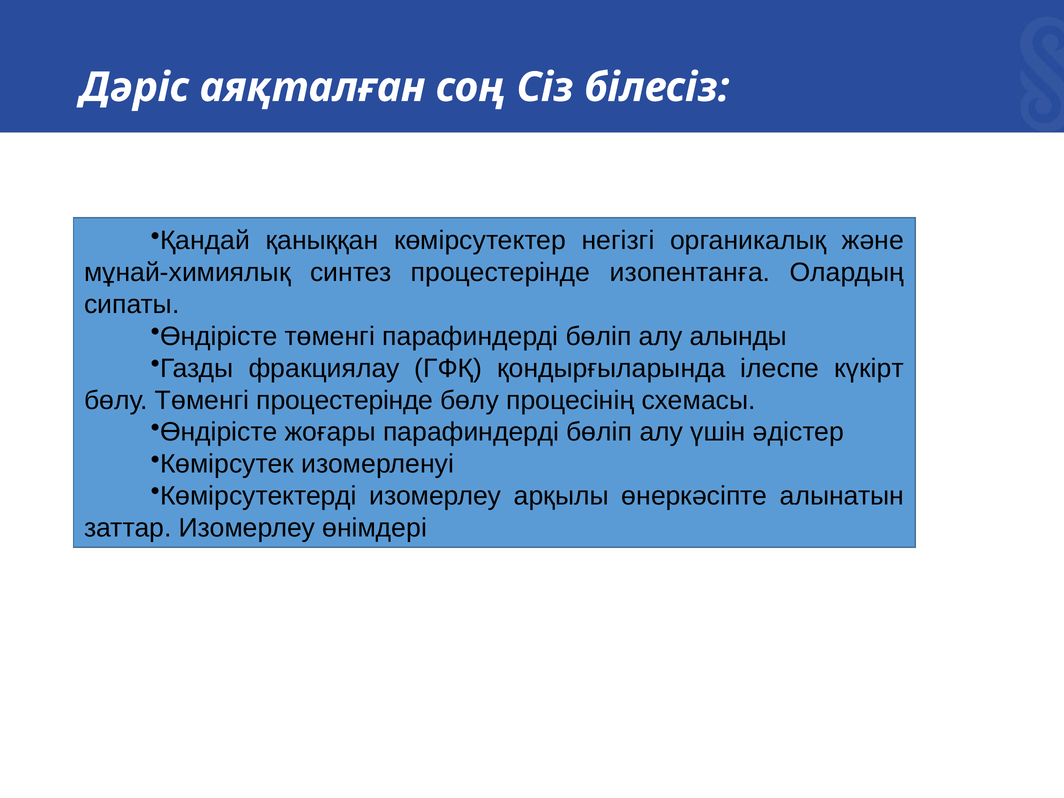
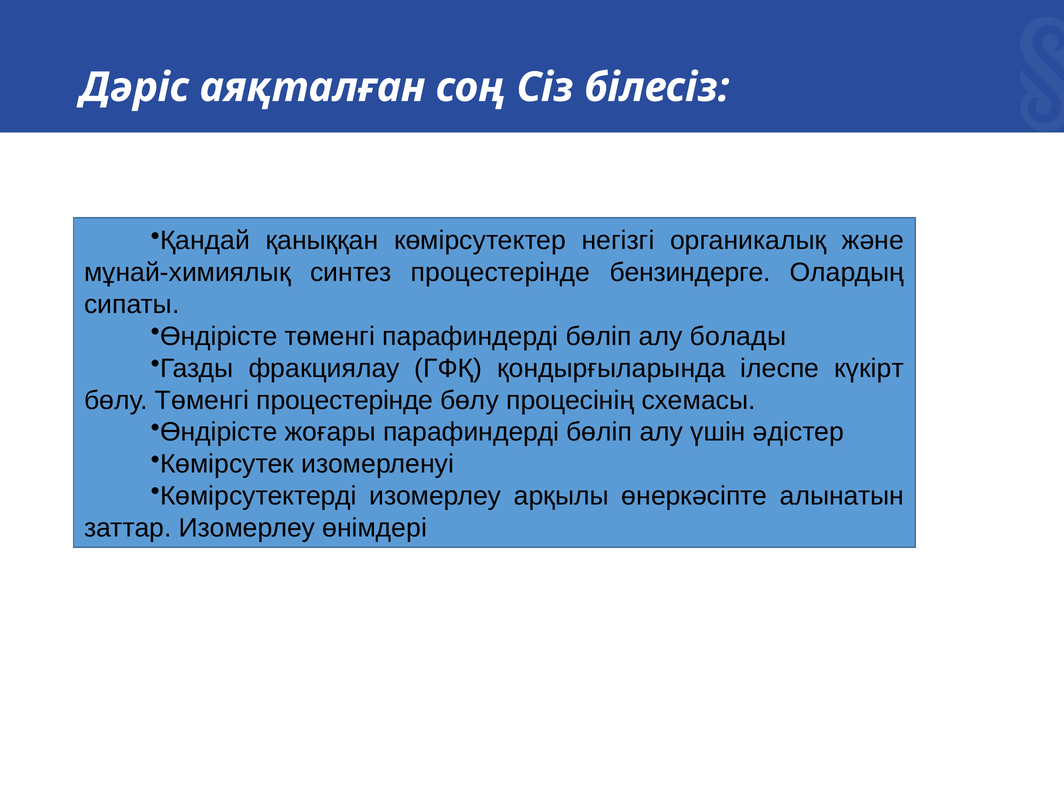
изопентанға: изопентанға -> бензиндерге
алынды: алынды -> болады
